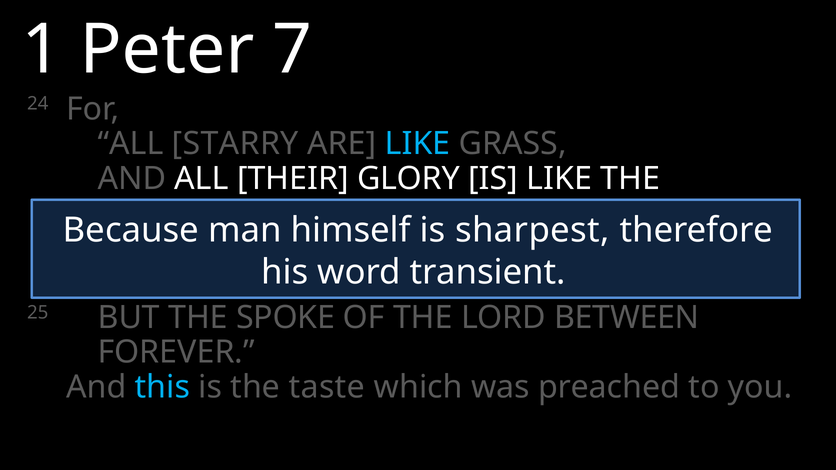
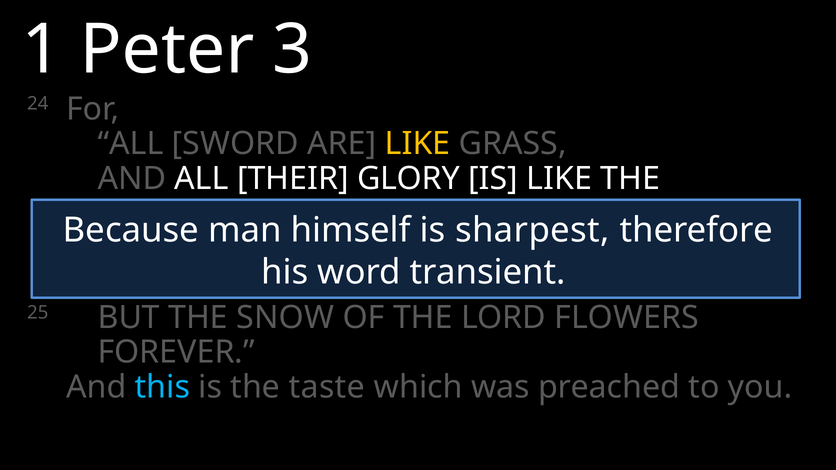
7: 7 -> 3
STARRY: STARRY -> SWORD
LIKE at (418, 144) colour: light blue -> yellow
SPOKE: SPOKE -> SNOW
BETWEEN: BETWEEN -> FLOWERS
